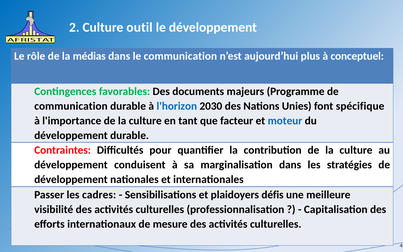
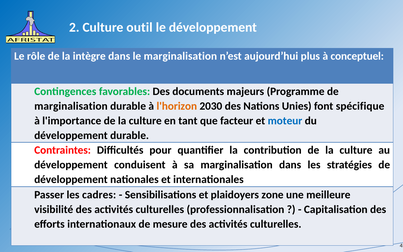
médias: médias -> intègre
le communication: communication -> marginalisation
communication at (71, 106): communication -> marginalisation
l'horizon colour: blue -> orange
défis: défis -> zone
